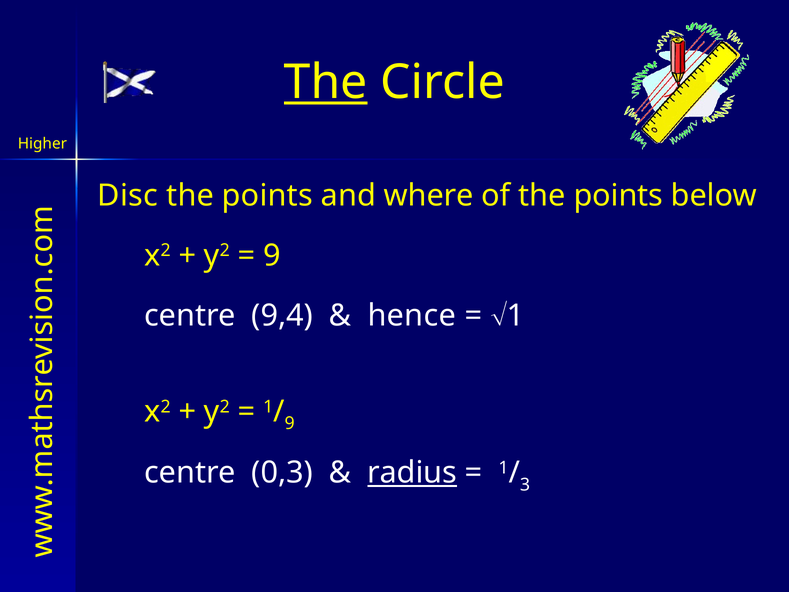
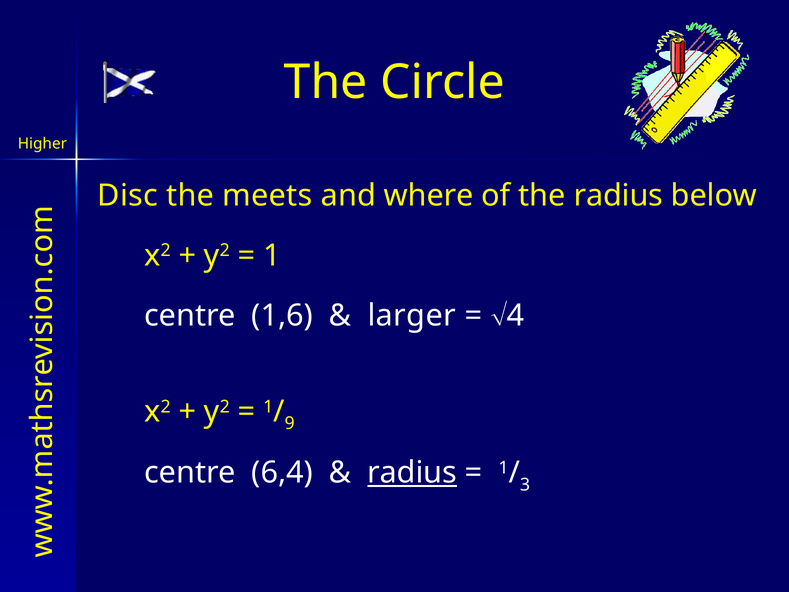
The at (326, 82) underline: present -> none
points at (267, 195): points -> meets
of the points: points -> radius
9 at (272, 255): 9 -> 1
9,4: 9,4 -> 1,6
hence: hence -> larger
1: 1 -> 4
0,3: 0,3 -> 6,4
